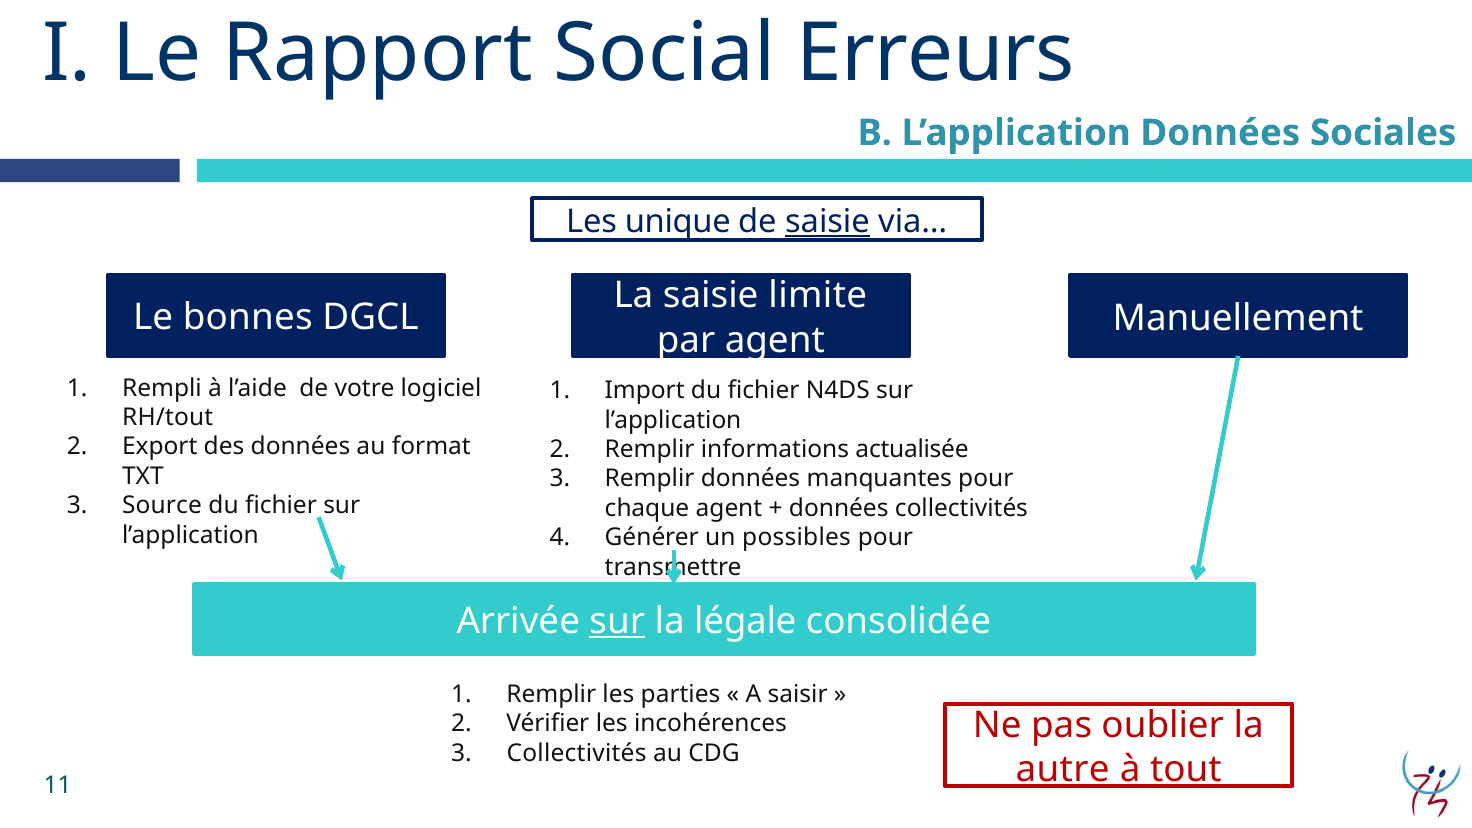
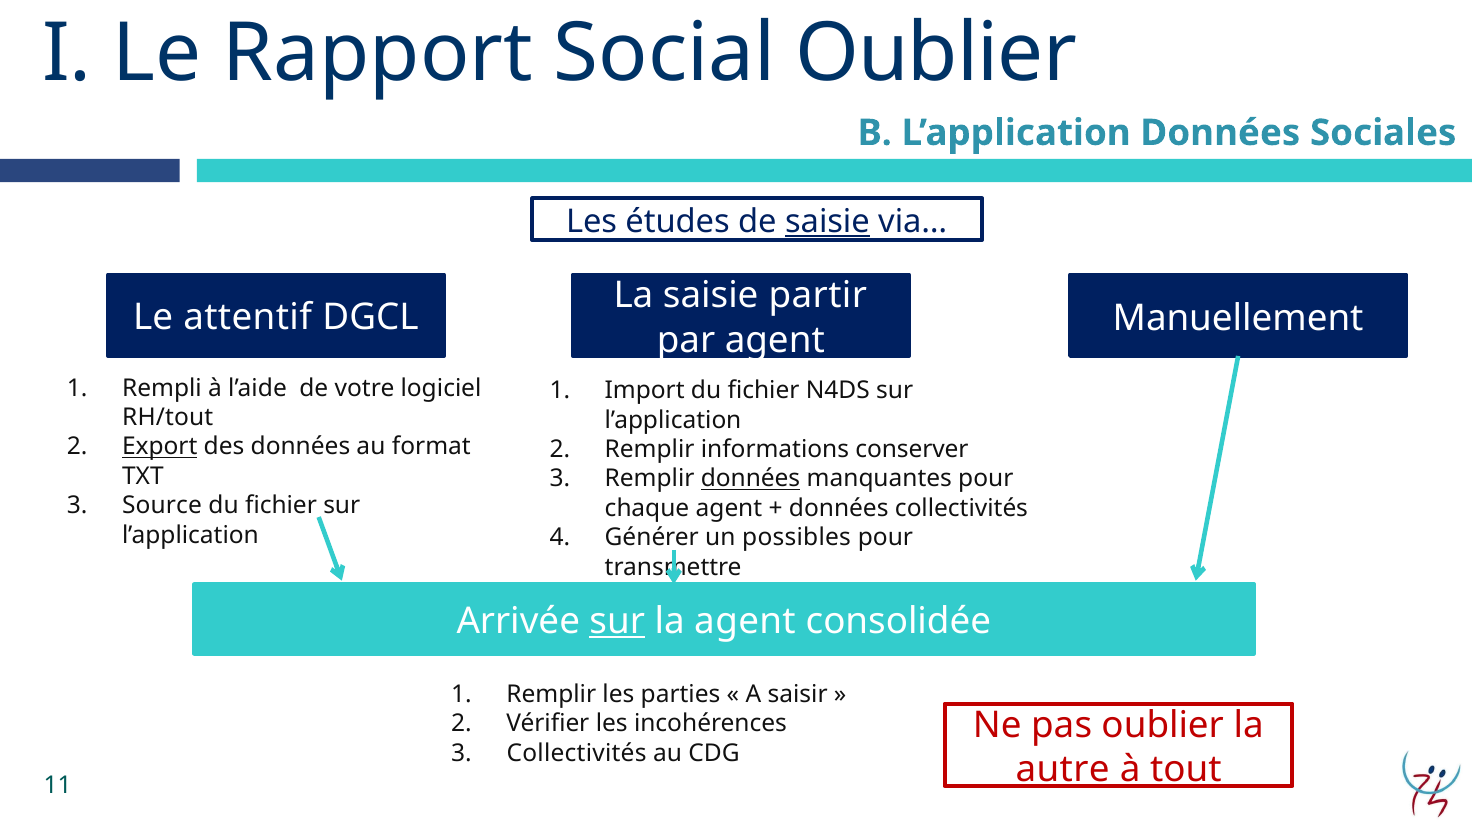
Social Erreurs: Erreurs -> Oublier
unique: unique -> études
limite: limite -> partir
bonnes: bonnes -> attentif
Export underline: none -> present
actualisée: actualisée -> conserver
données at (751, 479) underline: none -> present
la légale: légale -> agent
